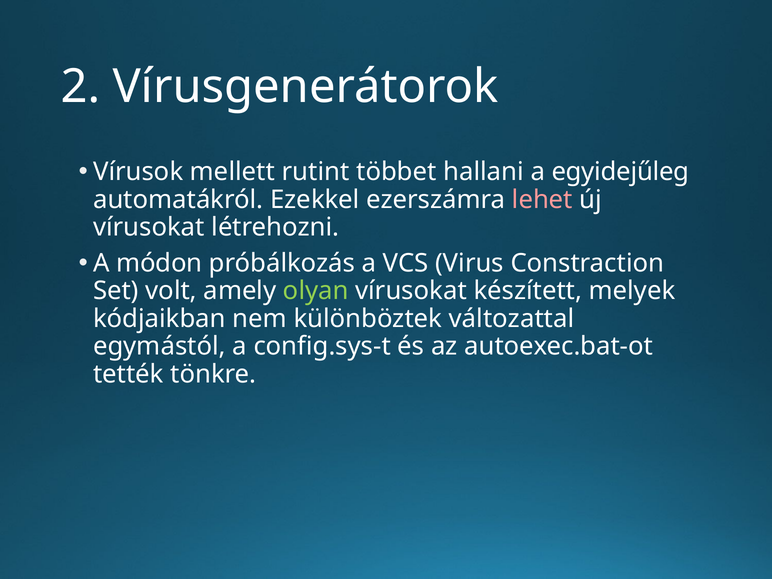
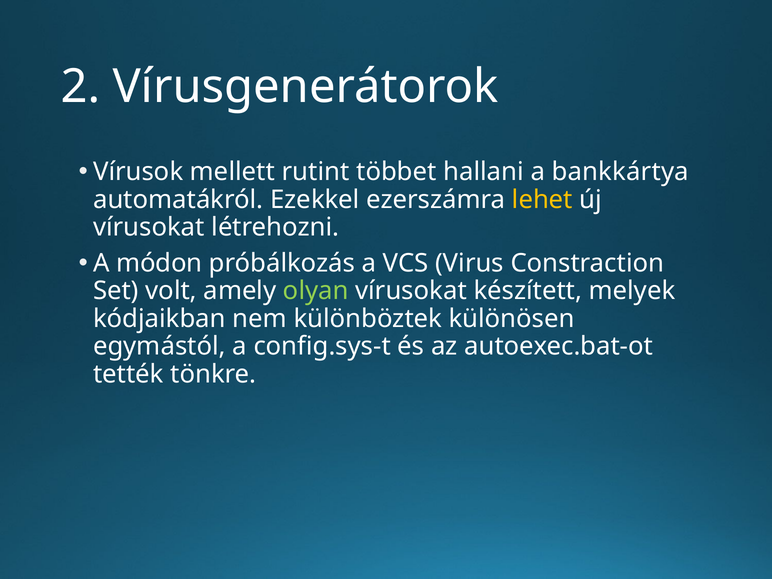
egyidejűleg: egyidejűleg -> bankkártya
lehet colour: pink -> yellow
változattal: változattal -> különösen
